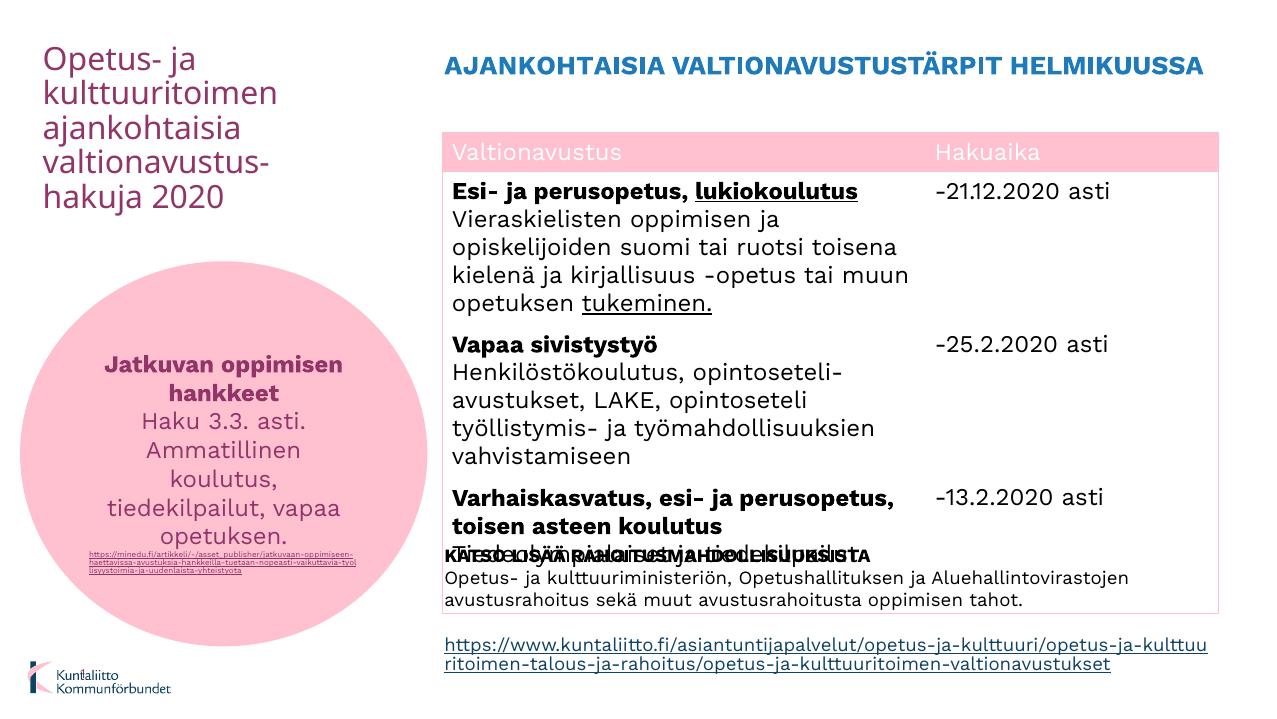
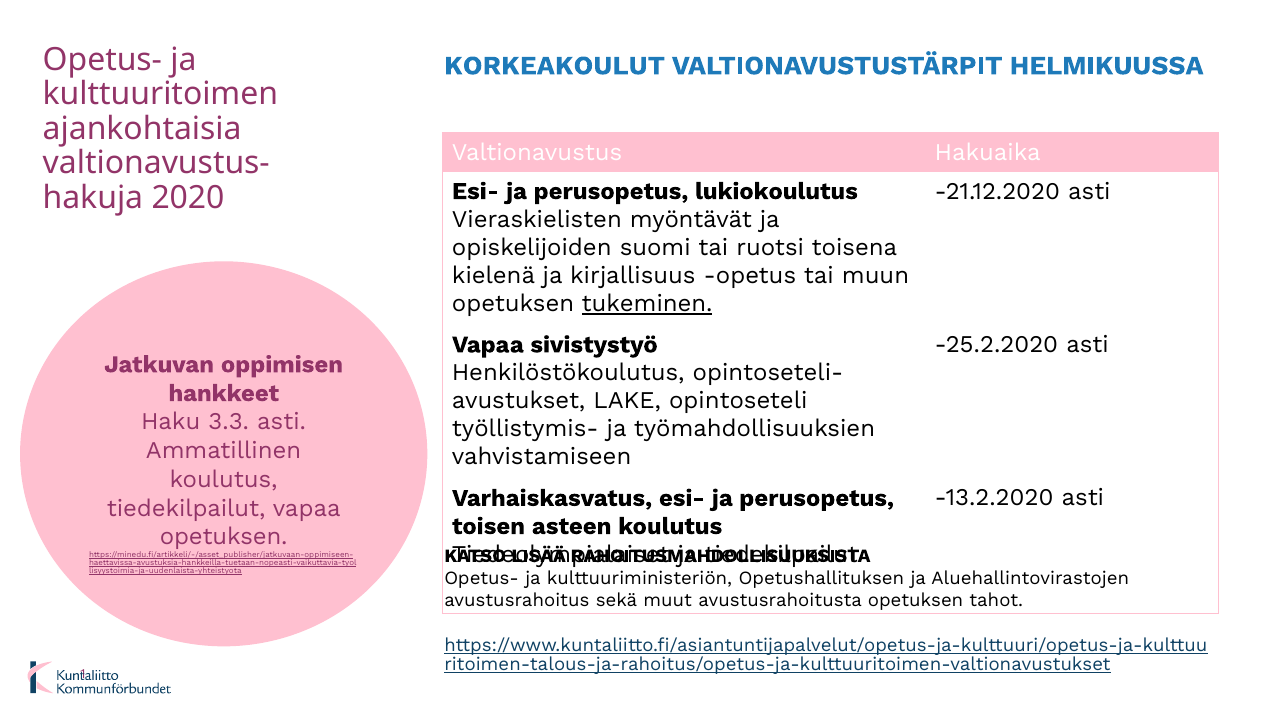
AJANKOHTAISIA at (555, 65): AJANKOHTAISIA -> KORKEAKOULUT
lukiokoulutus underline: present -> none
Vieraskielisten oppimisen: oppimisen -> myöntävät
avustusrahoitusta oppimisen: oppimisen -> opetuksen
